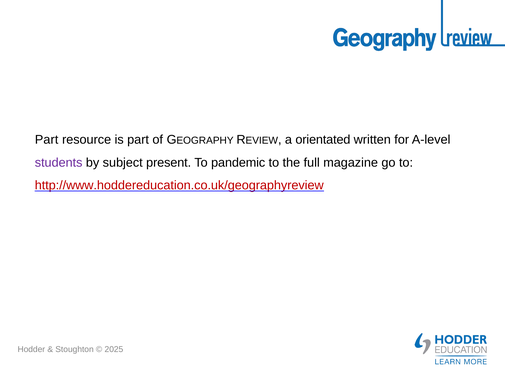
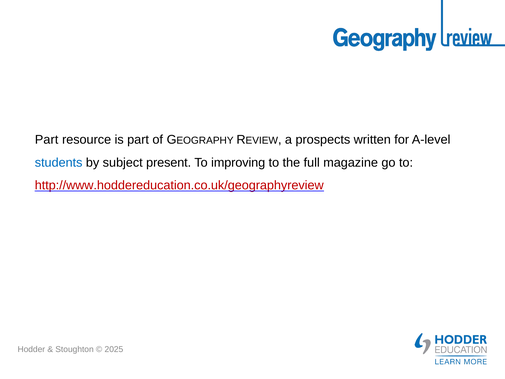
orientated: orientated -> prospects
students colour: purple -> blue
pandemic: pandemic -> improving
